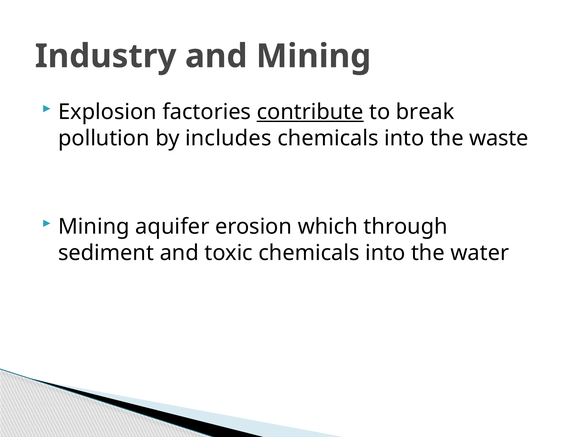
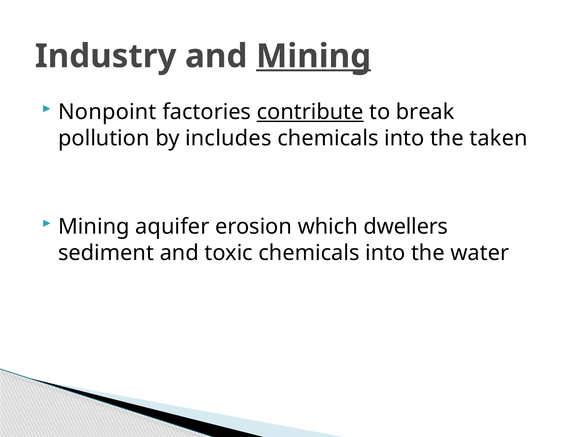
Mining at (314, 56) underline: none -> present
Explosion: Explosion -> Nonpoint
waste: waste -> taken
through: through -> dwellers
